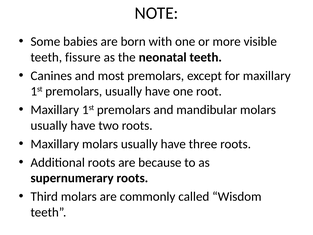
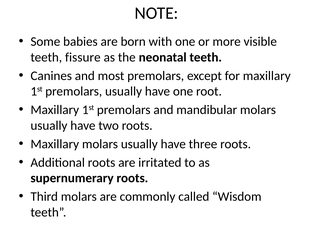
because: because -> irritated
